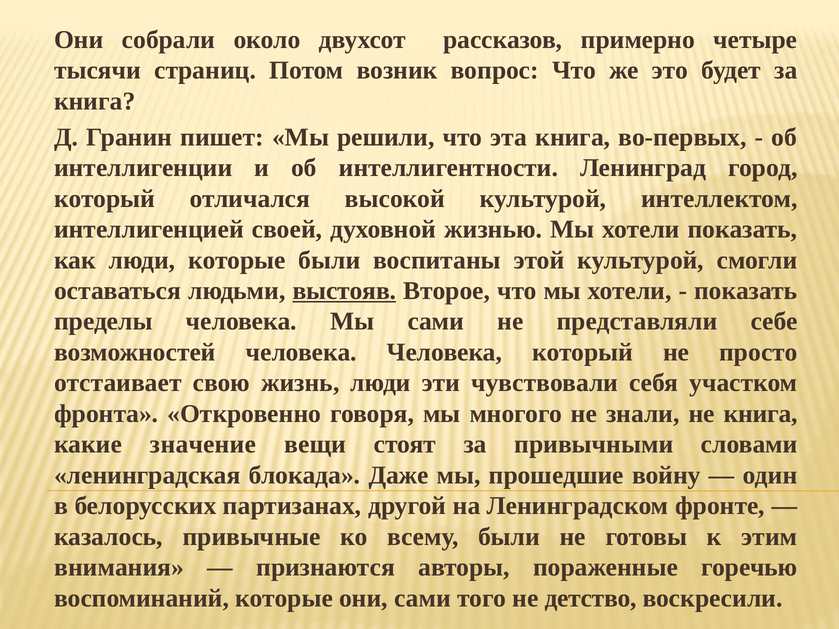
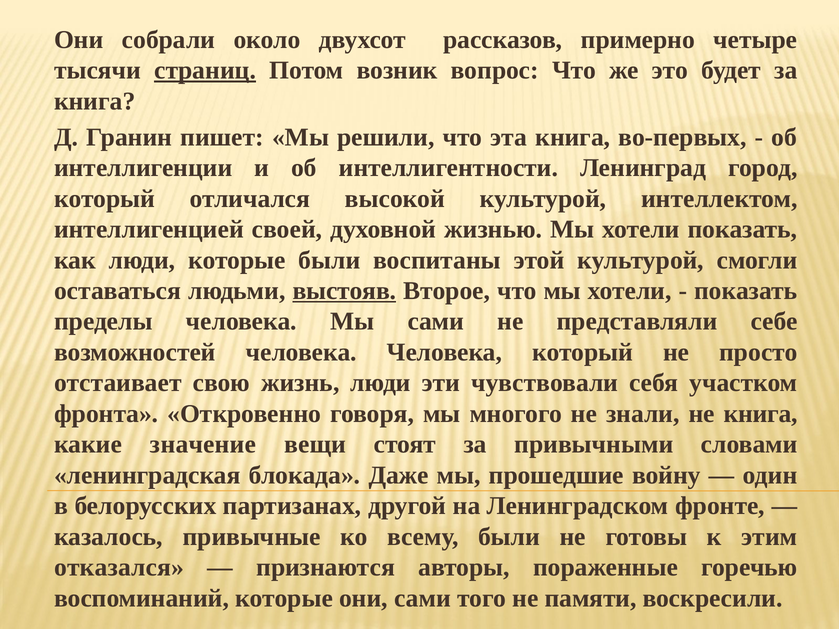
страниц underline: none -> present
внимания: внимания -> отказался
детство: детство -> памяти
